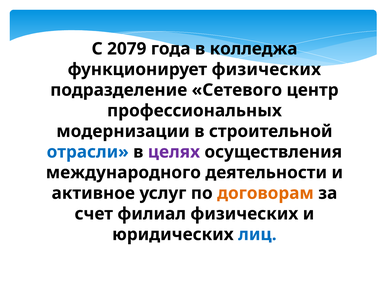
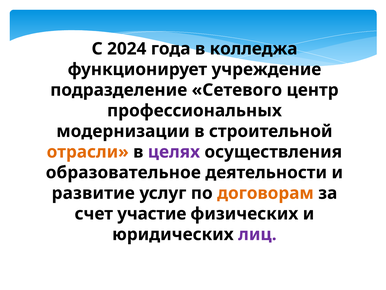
2079: 2079 -> 2024
функционирует физических: физических -> учреждение
отрасли colour: blue -> orange
международного: международного -> образовательное
активное: активное -> развитие
филиал: филиал -> участие
лиц colour: blue -> purple
